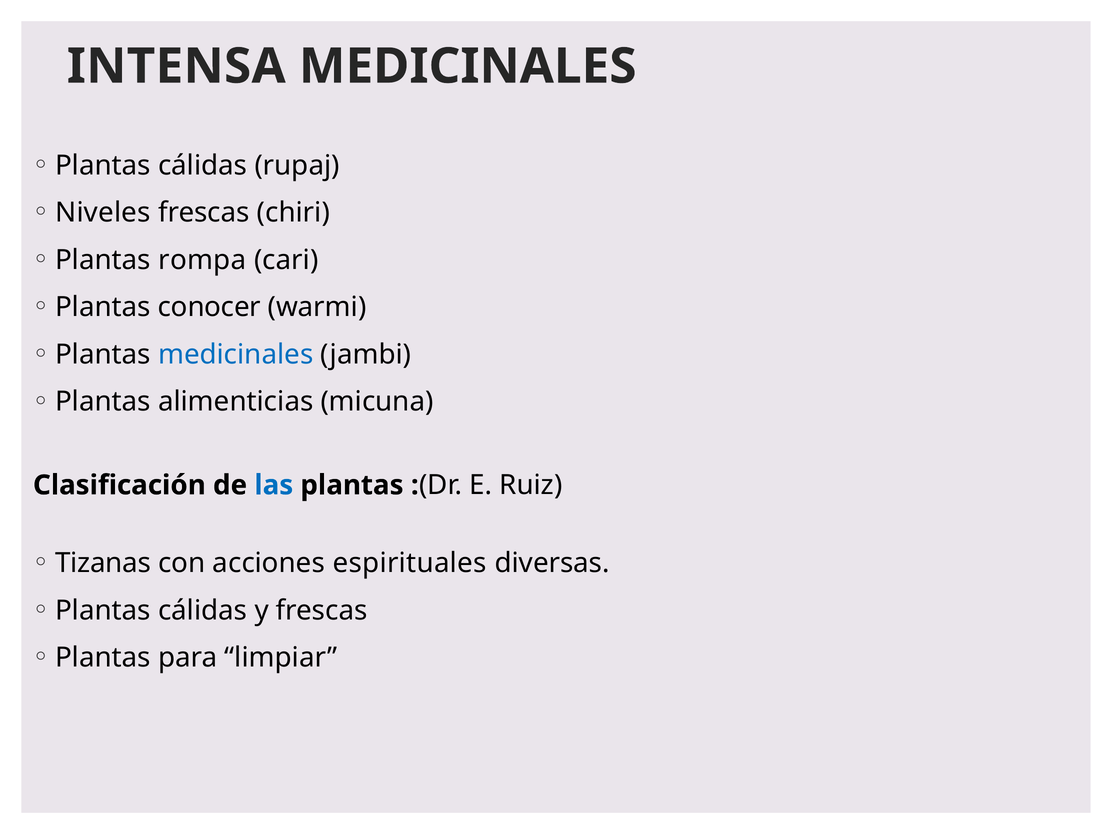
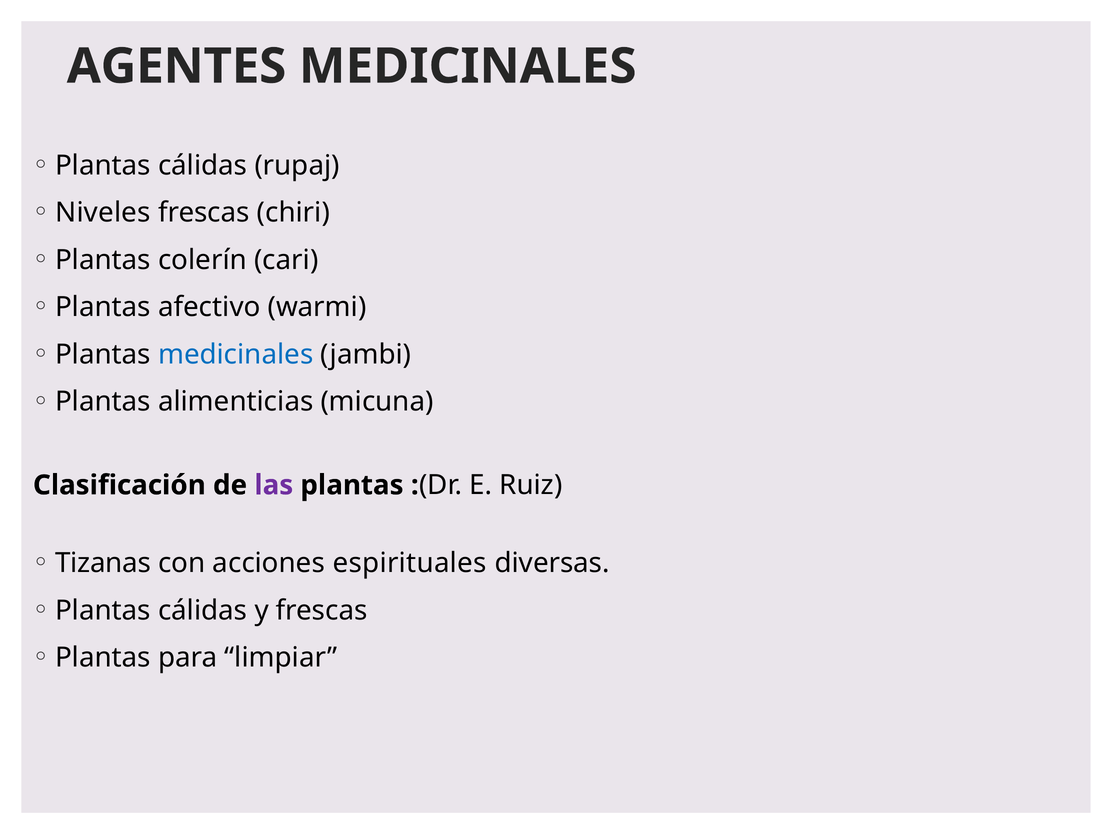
INTENSA: INTENSA -> AGENTES
rompa: rompa -> colerín
conocer: conocer -> afectivo
las colour: blue -> purple
